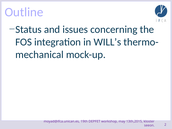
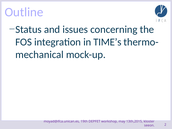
WILL’s: WILL’s -> TIME’s
